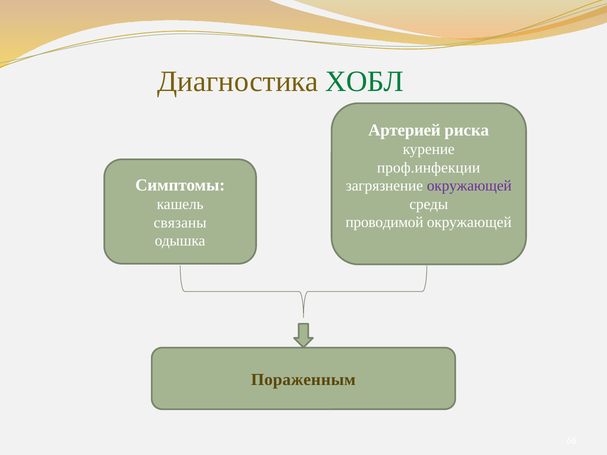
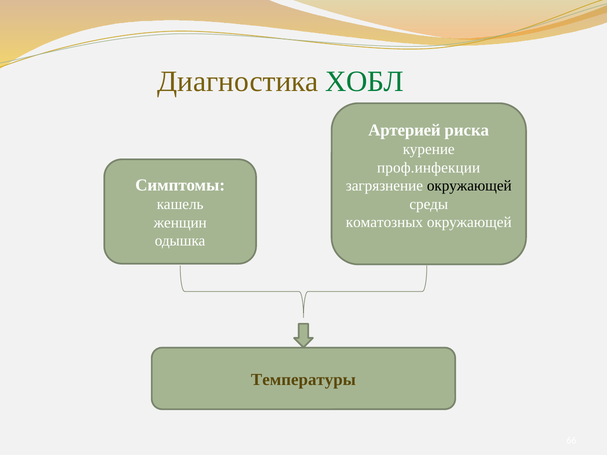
окружающей at (469, 186) colour: purple -> black
проводимой: проводимой -> коматозных
связаны: связаны -> женщин
Пораженным: Пораженным -> Температуры
